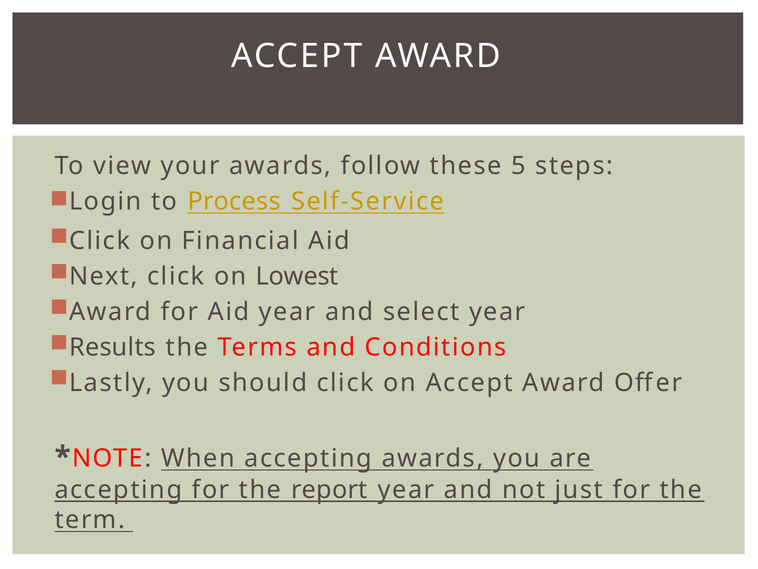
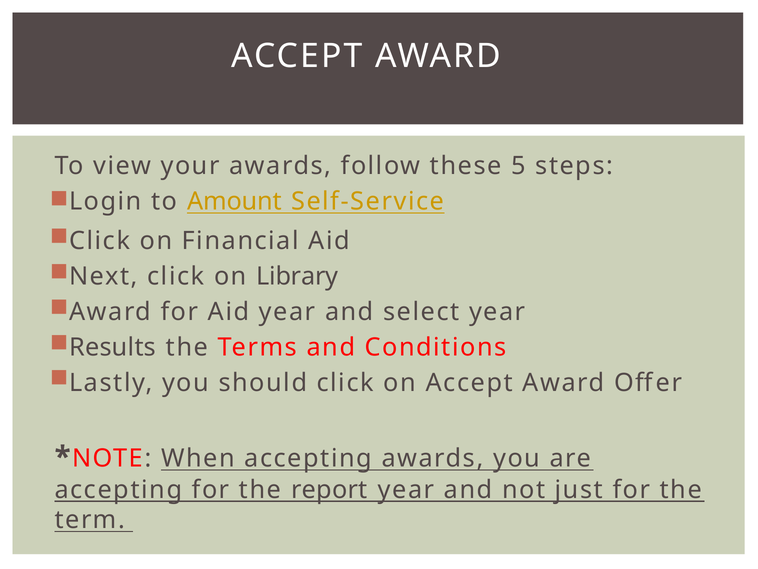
Process: Process -> Amount
Lowest: Lowest -> Library
